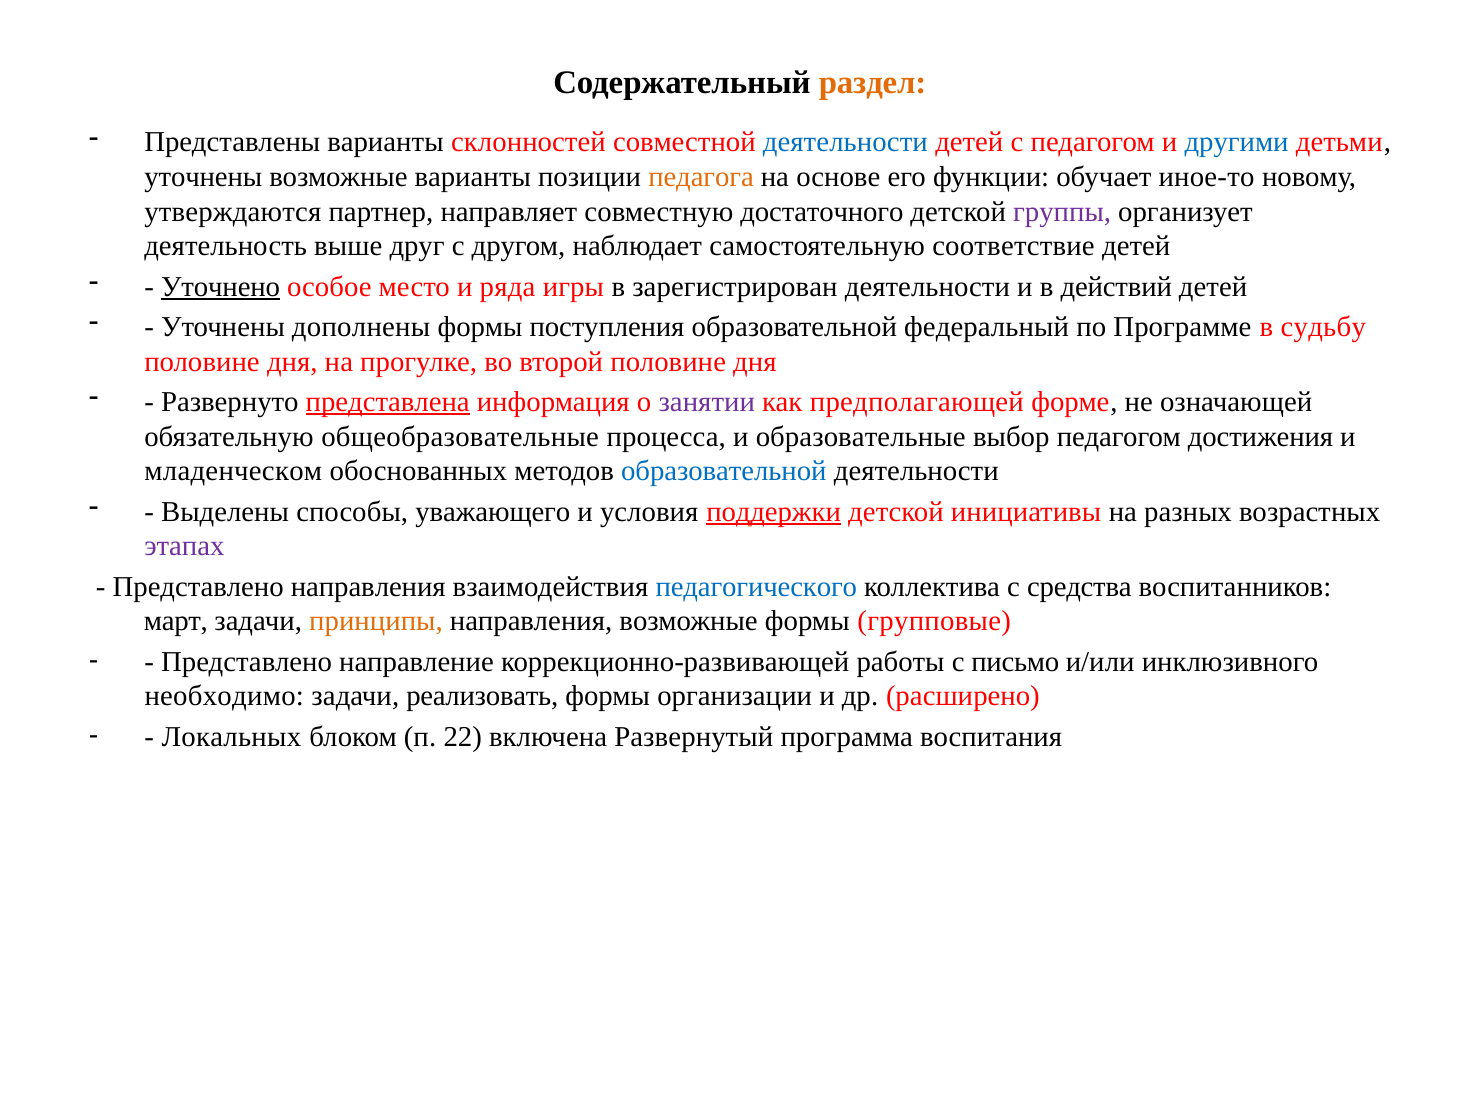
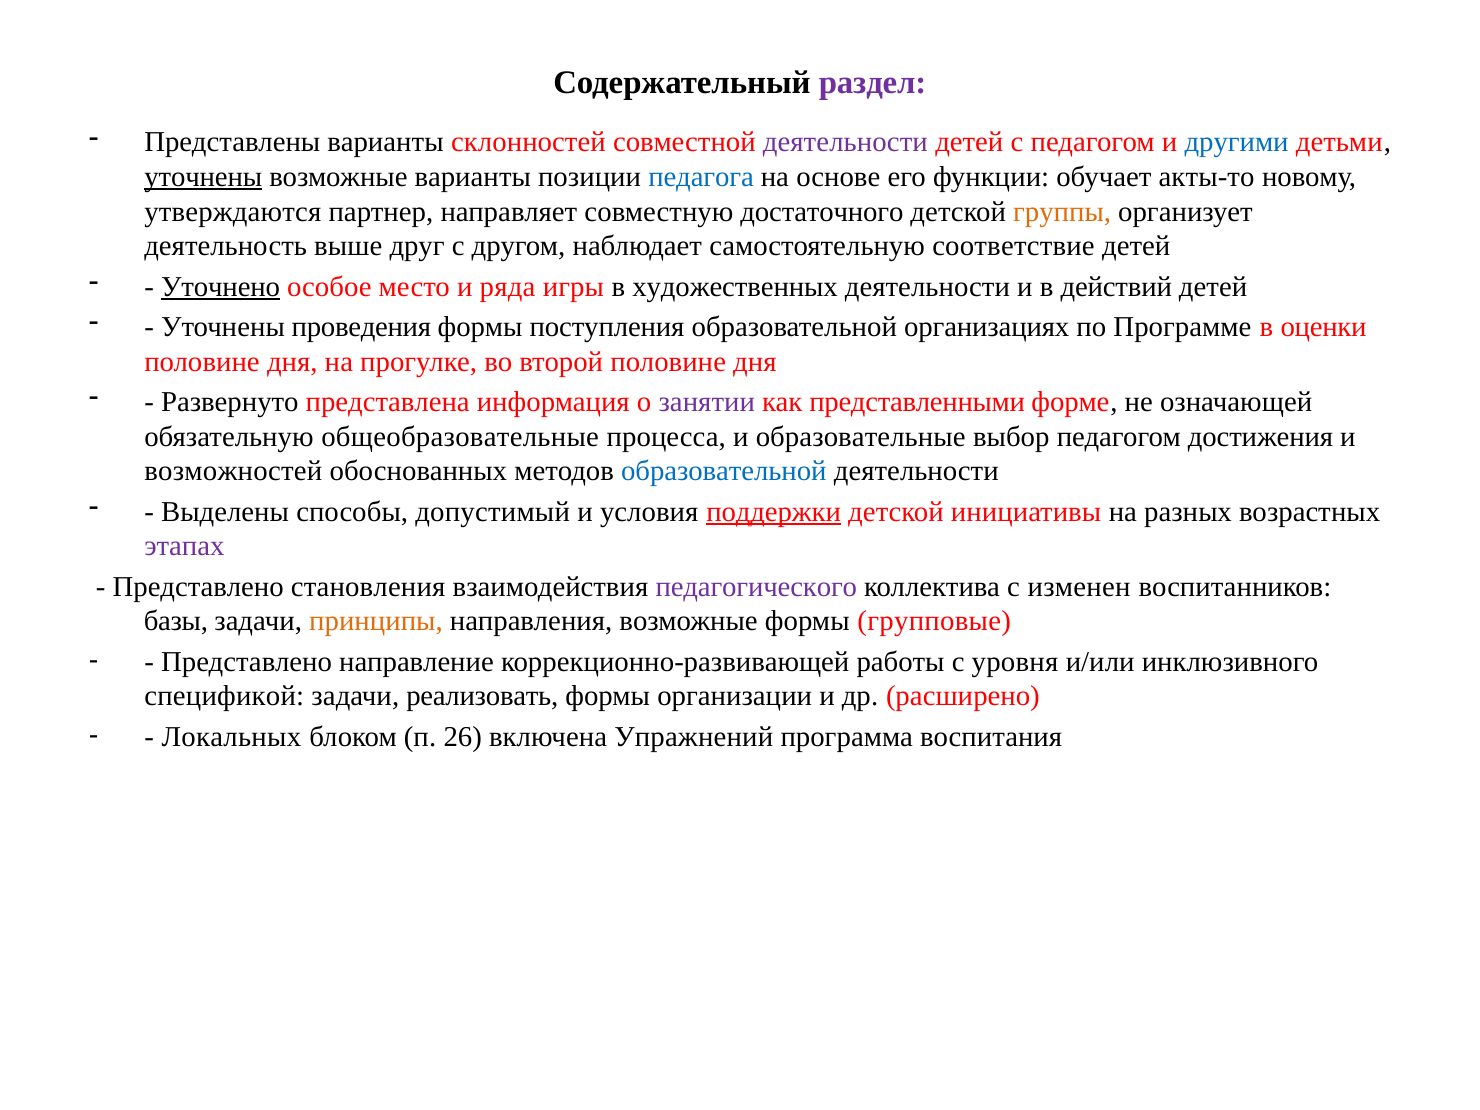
раздел colour: orange -> purple
деятельности at (845, 142) colour: blue -> purple
уточнены at (203, 177) underline: none -> present
педагога colour: orange -> blue
иное-то: иное-то -> акты-то
группы colour: purple -> orange
зарегистрирован: зарегистрирован -> художественных
дополнены: дополнены -> проведения
федеральный: федеральный -> организациях
судьбу: судьбу -> оценки
представлена underline: present -> none
предполагающей: предполагающей -> представленными
младенческом: младенческом -> возможностей
уважающего: уважающего -> допустимый
Представлено направления: направления -> становления
педагогического colour: blue -> purple
средства: средства -> изменен
март: март -> базы
письмо: письмо -> уровня
необходимо: необходимо -> спецификой
22: 22 -> 26
Развернутый: Развернутый -> Упражнений
